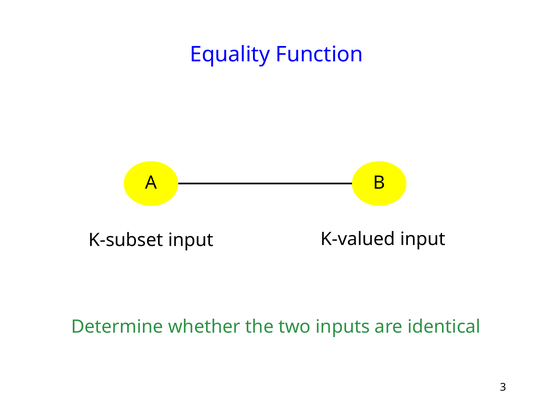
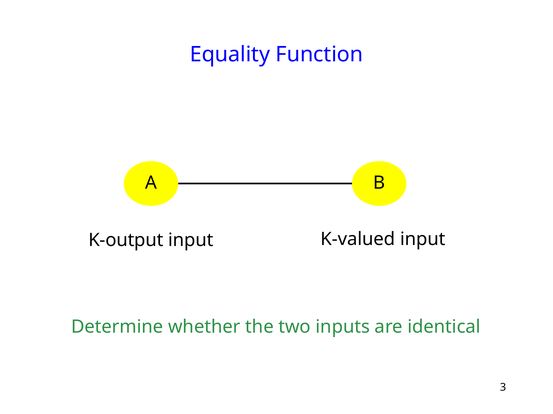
K-subset: K-subset -> K-output
